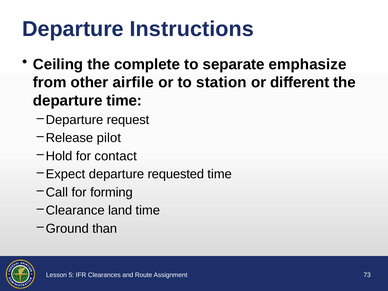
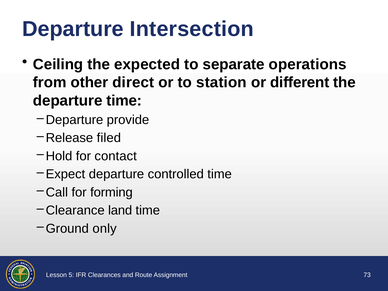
Instructions: Instructions -> Intersection
complete: complete -> expected
emphasize: emphasize -> operations
airfile: airfile -> direct
request: request -> provide
pilot: pilot -> filed
requested: requested -> controlled
than: than -> only
